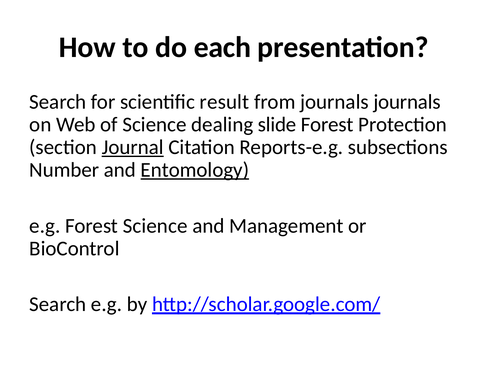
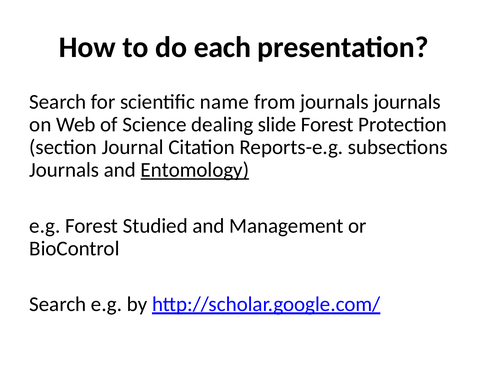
result: result -> name
Journal underline: present -> none
Number at (64, 170): Number -> Journals
Forest Science: Science -> Studied
